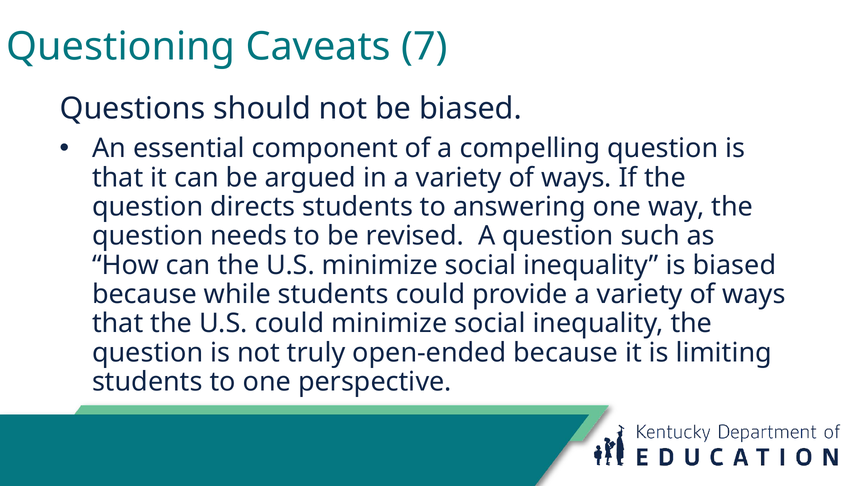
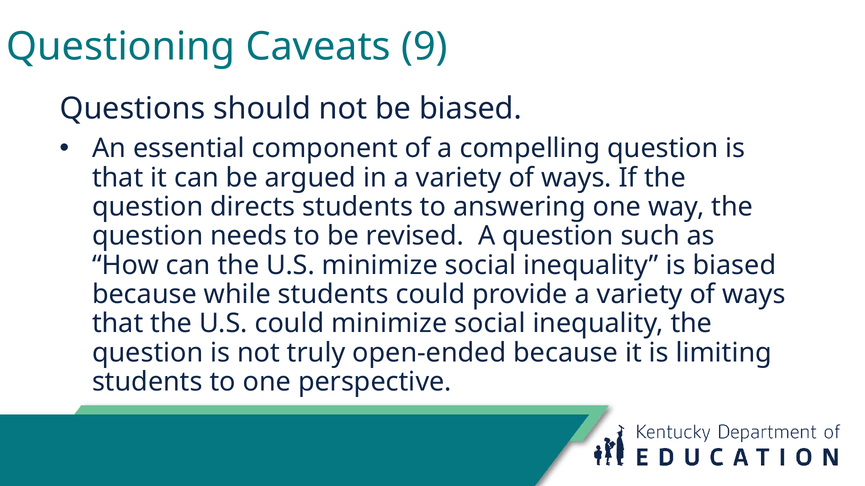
7: 7 -> 9
